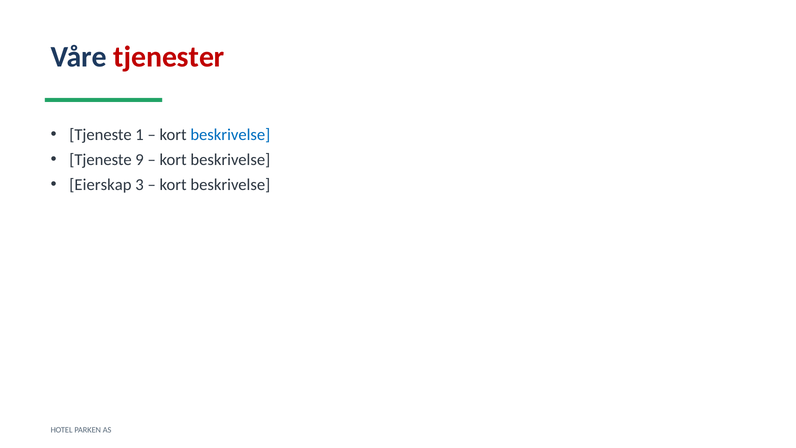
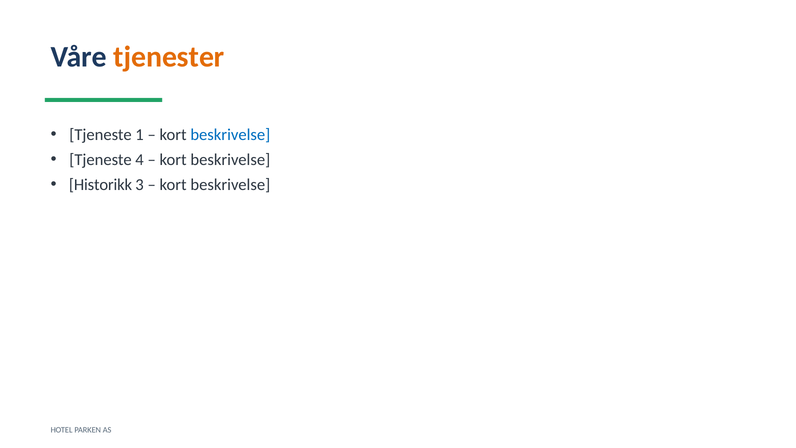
tjenester colour: red -> orange
9: 9 -> 4
Eierskap: Eierskap -> Historikk
